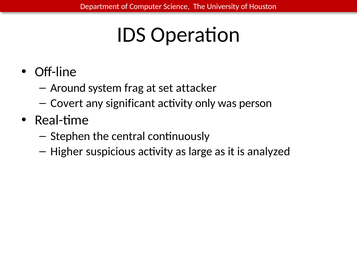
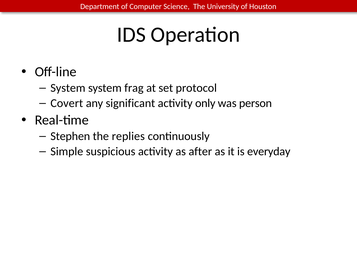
Around at (68, 88): Around -> System
attacker: attacker -> protocol
central: central -> replies
Higher: Higher -> Simple
large: large -> after
analyzed: analyzed -> everyday
